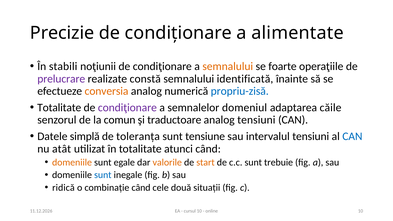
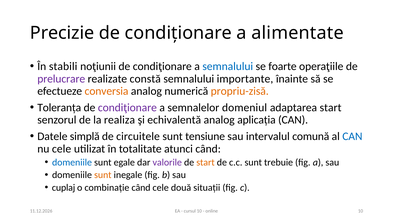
semnalului at (228, 66) colour: orange -> blue
identificată: identificată -> importante
propriu-zisă colour: blue -> orange
Totalitate at (59, 108): Totalitate -> Toleranța
adaptarea căile: căile -> start
comun: comun -> realiza
traductoare: traductoare -> echivalentă
analog tensiuni: tensiuni -> aplicația
toleranța: toleranța -> circuitele
intervalul tensiuni: tensiuni -> comună
nu atât: atât -> cele
domeniile at (72, 162) colour: orange -> blue
valorile colour: orange -> purple
sunt at (103, 175) colour: blue -> orange
ridică: ridică -> cuplaj
